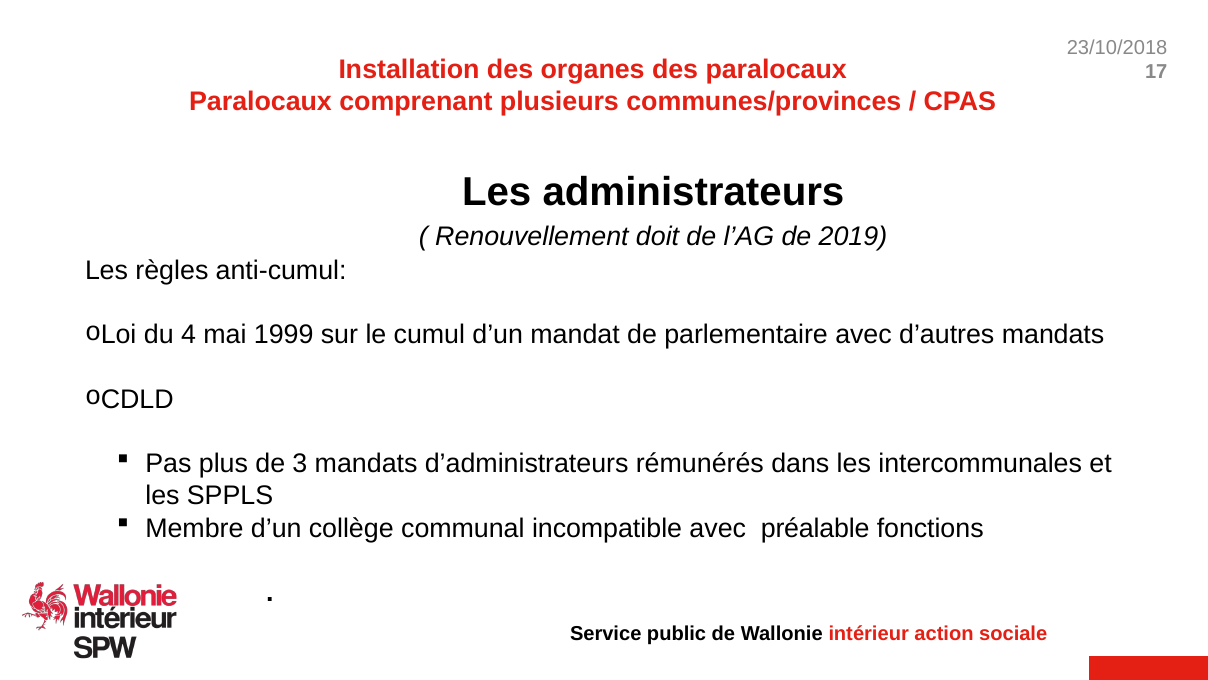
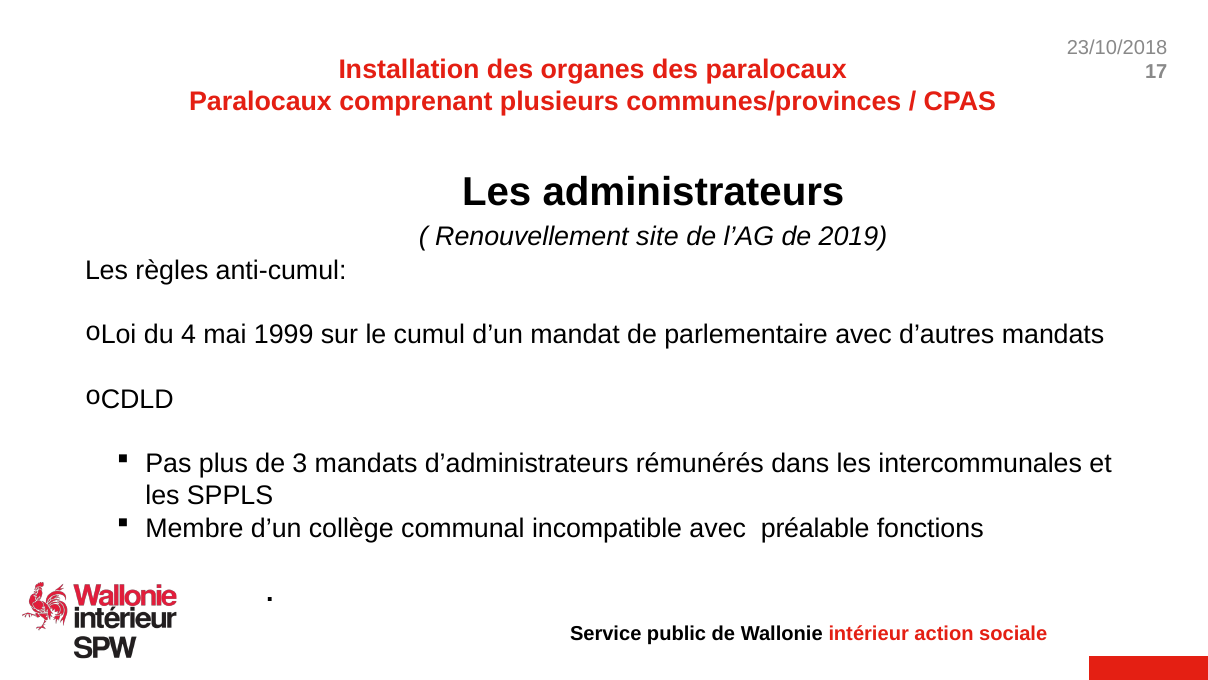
doit: doit -> site
